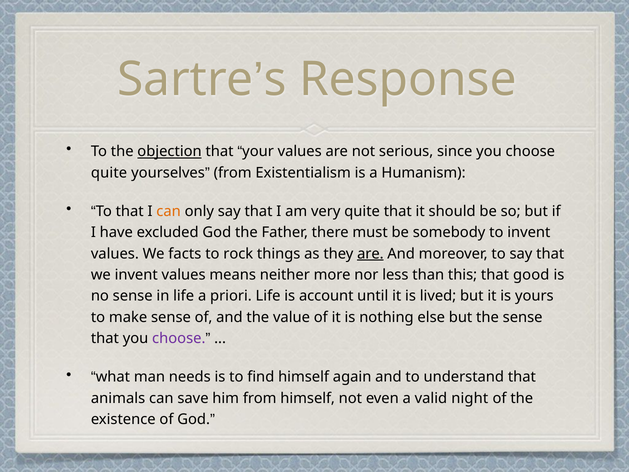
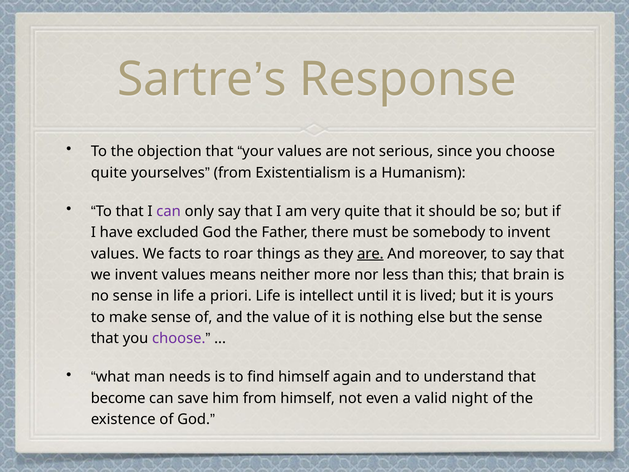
objection underline: present -> none
can at (169, 211) colour: orange -> purple
rock: rock -> roar
good: good -> brain
account: account -> intellect
animals: animals -> become
